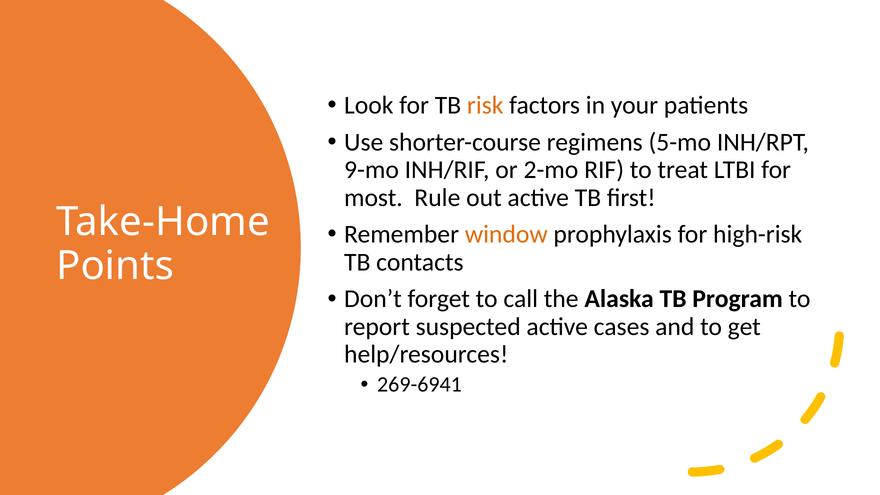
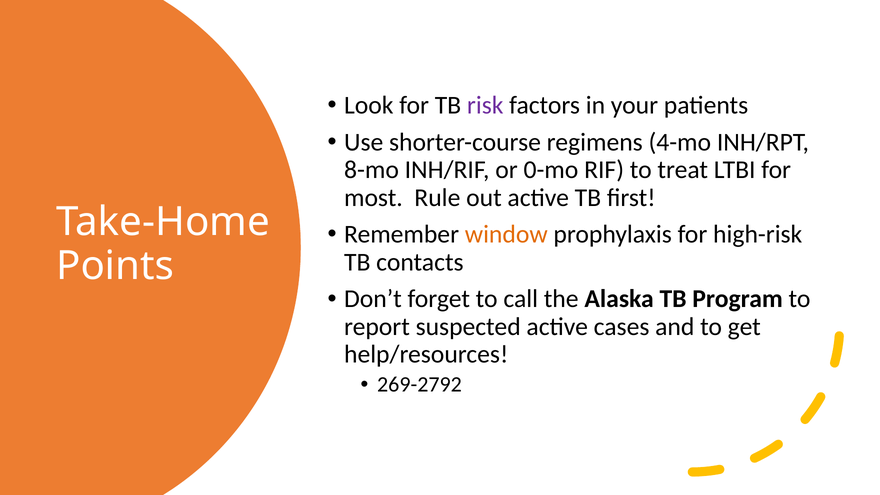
risk colour: orange -> purple
5-mo: 5-mo -> 4-mo
9-mo: 9-mo -> 8-mo
2-mo: 2-mo -> 0-mo
269-6941: 269-6941 -> 269-2792
